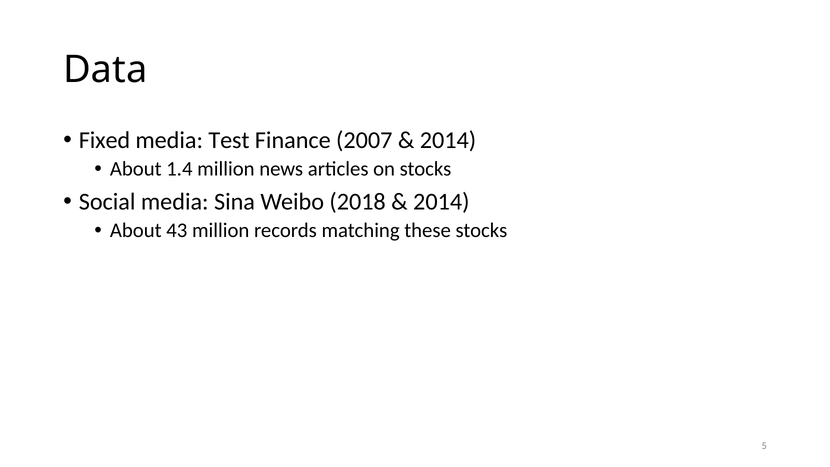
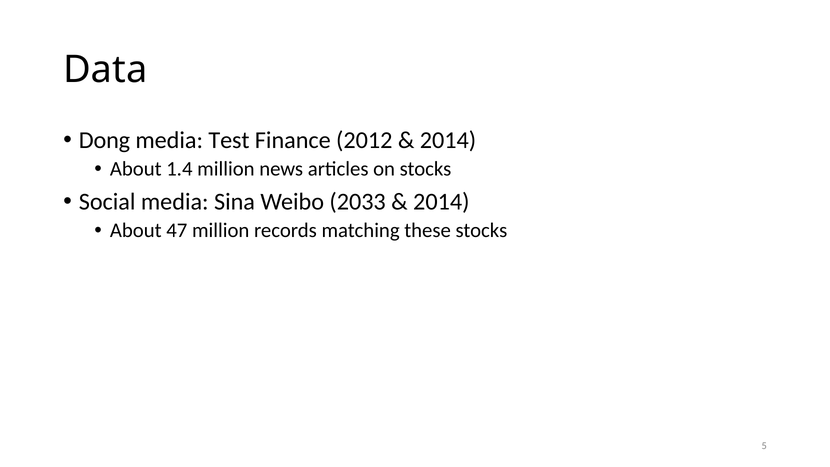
Fixed: Fixed -> Dong
2007: 2007 -> 2012
2018: 2018 -> 2033
43: 43 -> 47
